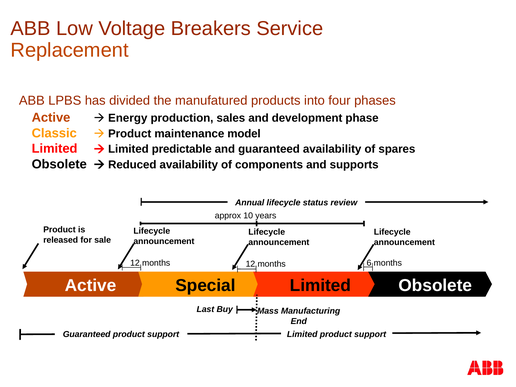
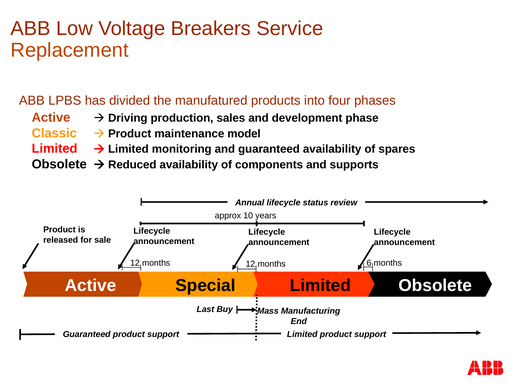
Energy: Energy -> Driving
predictable: predictable -> monitoring
